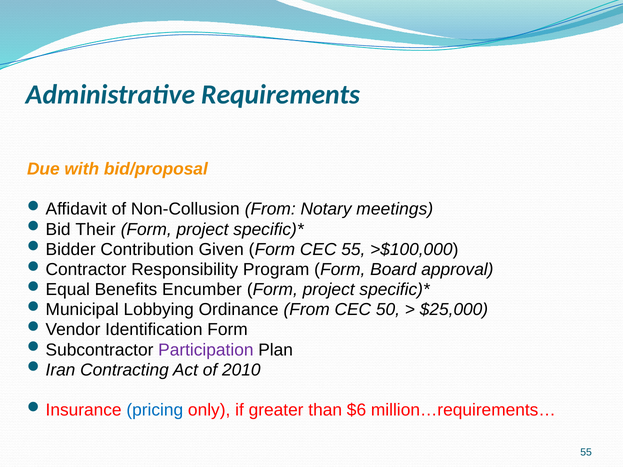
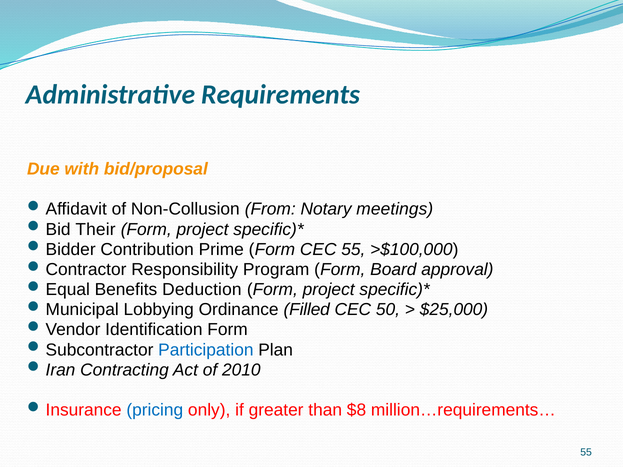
Given: Given -> Prime
Encumber: Encumber -> Deduction
Ordinance From: From -> Filled
Participation colour: purple -> blue
$6: $6 -> $8
